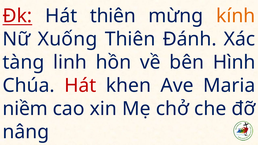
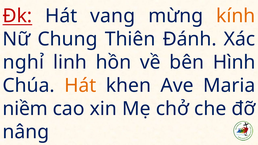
Hát thiên: thiên -> vang
Xuống: Xuống -> Chung
tàng: tàng -> nghỉ
Hát at (80, 86) colour: red -> orange
